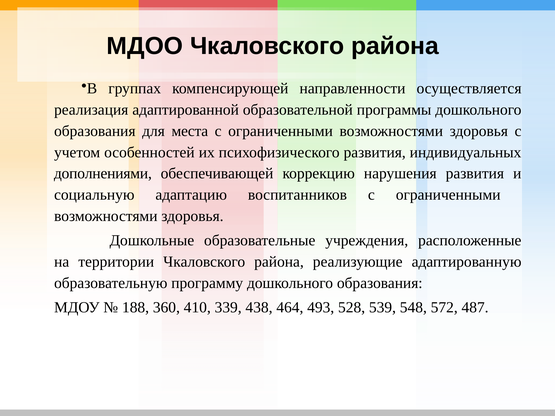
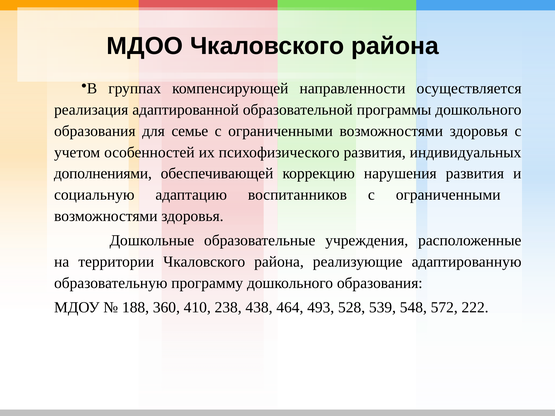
места: места -> семье
339: 339 -> 238
487: 487 -> 222
